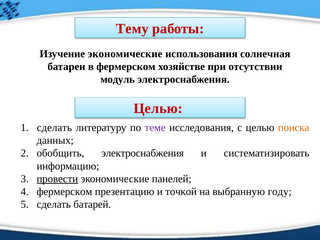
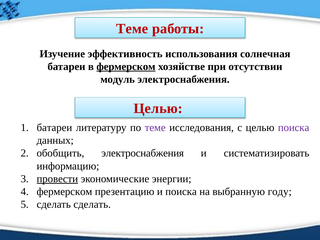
Тему at (132, 29): Тему -> Теме
Изучение экономические: экономические -> эффективность
фермерском at (126, 67) underline: none -> present
сделать at (54, 128): сделать -> батареи
поиска at (294, 128) colour: orange -> purple
панелей: панелей -> энергии
и точкой: точкой -> поиска
сделать батарей: батарей -> сделать
